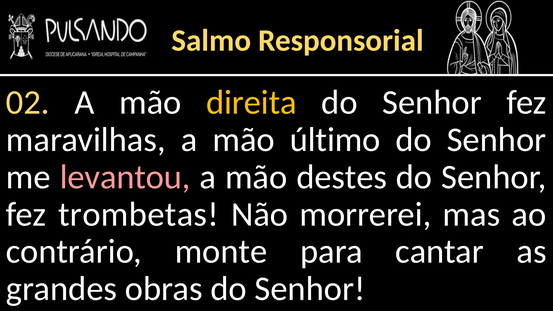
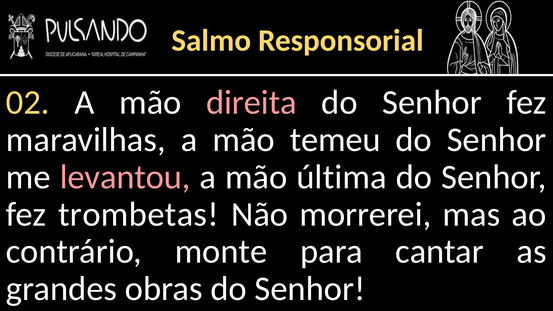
direita colour: yellow -> pink
último: último -> temeu
destes: destes -> última
